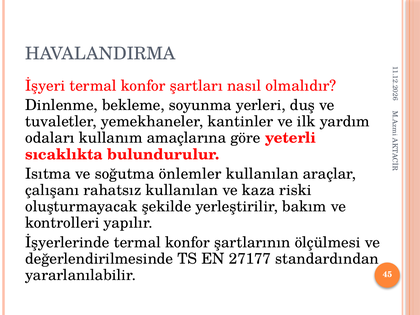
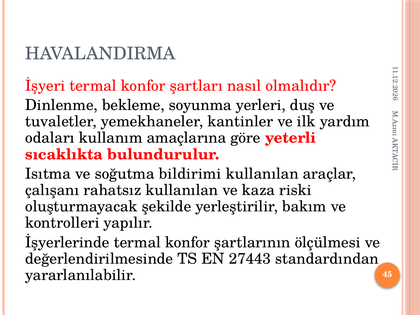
önlemler: önlemler -> bildirimi
27177: 27177 -> 27443
